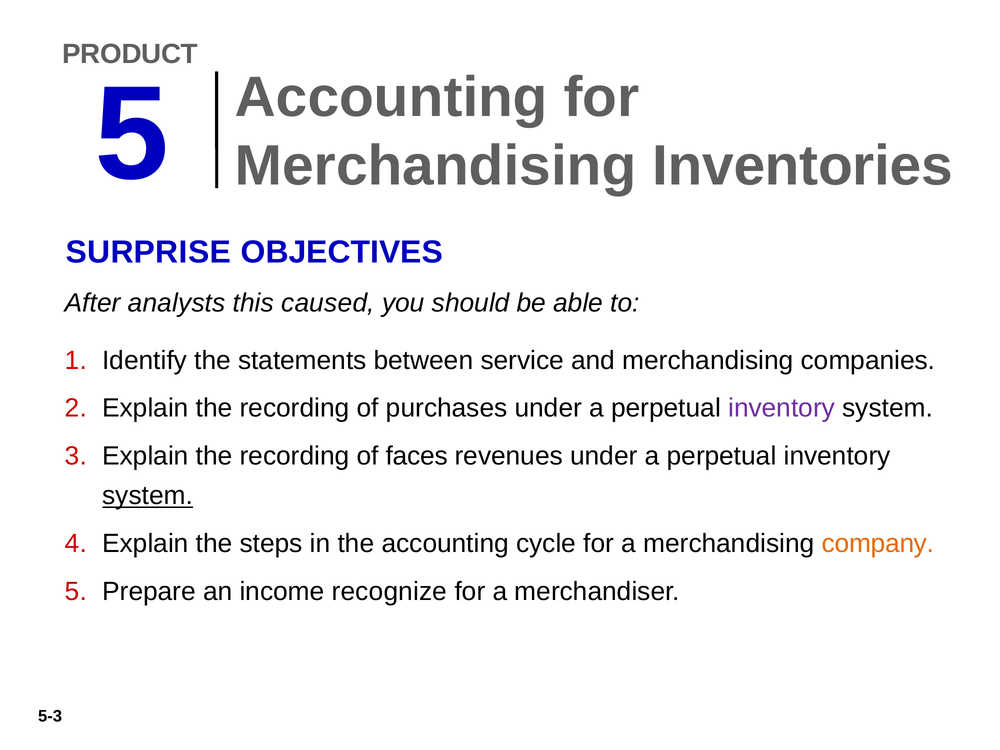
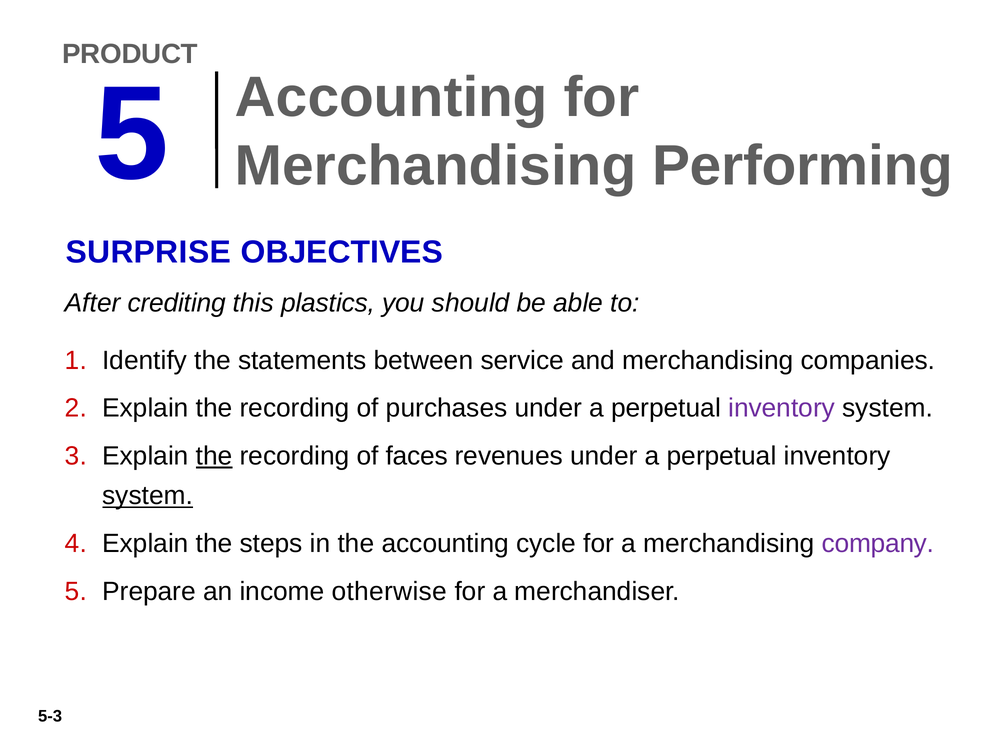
Inventories: Inventories -> Performing
analysts: analysts -> crediting
caused: caused -> plastics
the at (214, 456) underline: none -> present
company colour: orange -> purple
recognize: recognize -> otherwise
